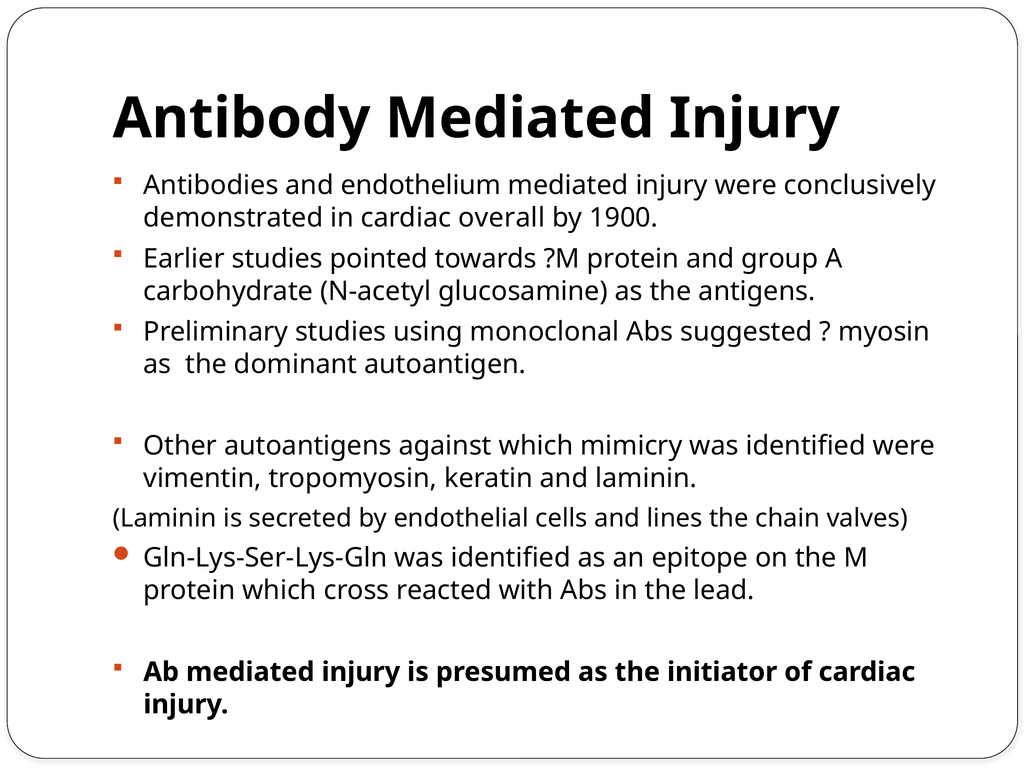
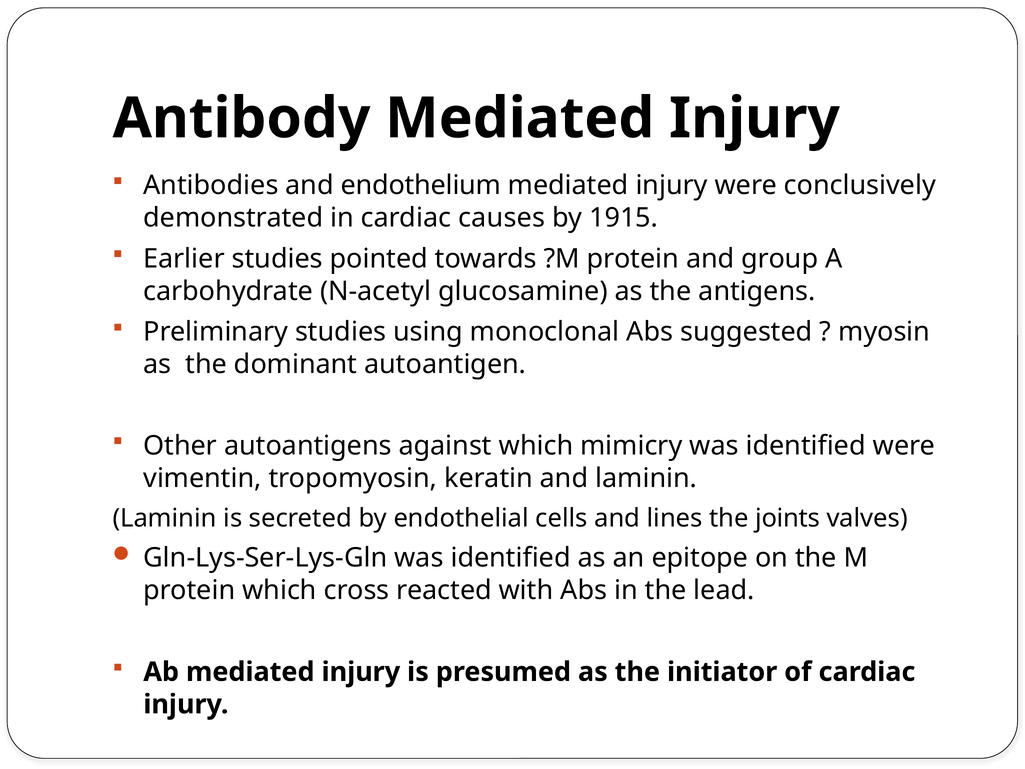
overall: overall -> causes
1900: 1900 -> 1915
chain: chain -> joints
